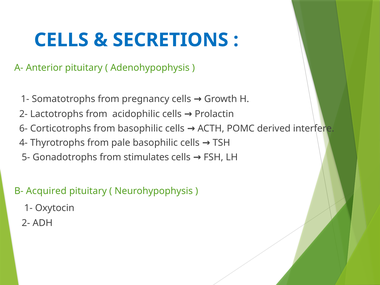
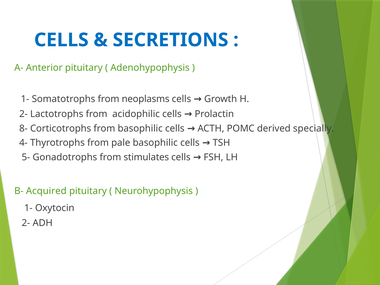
pregnancy: pregnancy -> neoplasms
6-: 6- -> 8-
interfere: interfere -> specially
